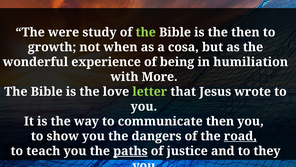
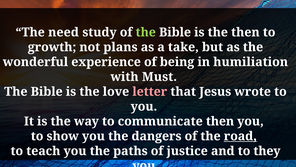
were: were -> need
when: when -> plans
cosa: cosa -> take
More: More -> Must
letter colour: light green -> pink
paths underline: present -> none
